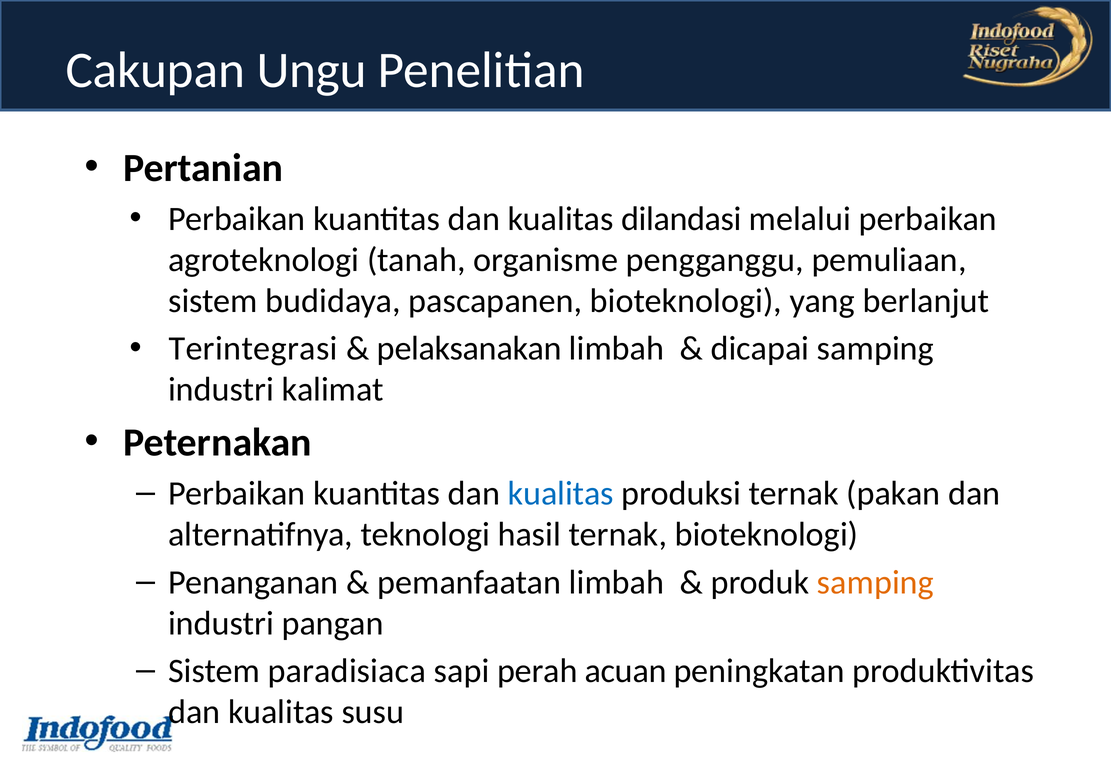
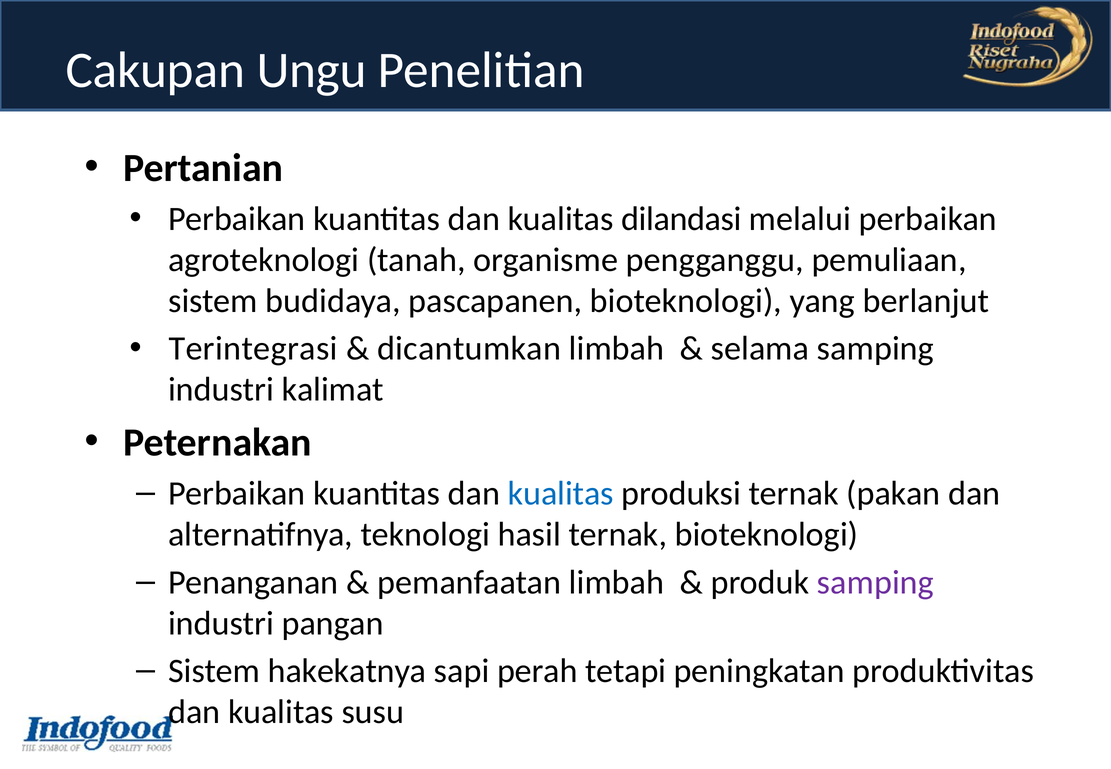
pelaksanakan: pelaksanakan -> dicantumkan
dicapai: dicapai -> selama
samping at (875, 582) colour: orange -> purple
paradisiaca: paradisiaca -> hakekatnya
acuan: acuan -> tetapi
